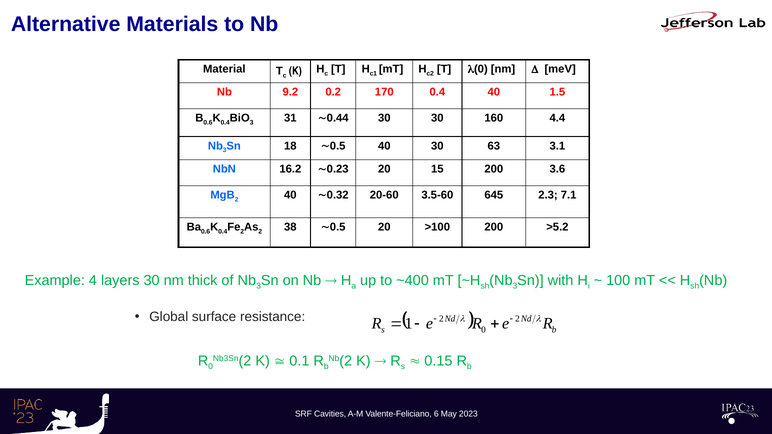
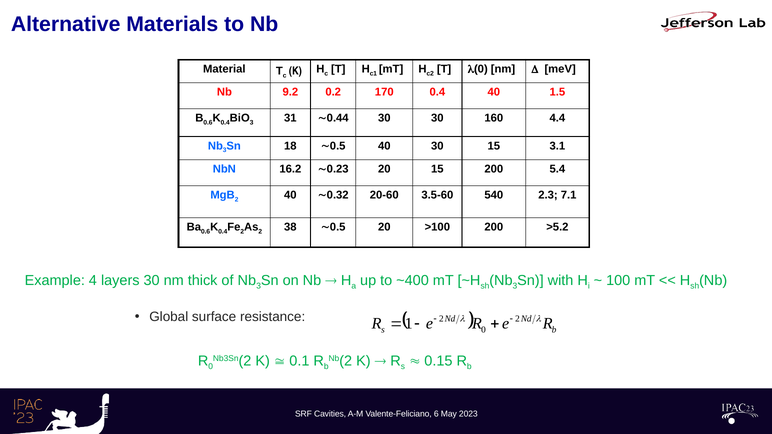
30 63: 63 -> 15
3.6: 3.6 -> 5.4
645: 645 -> 540
